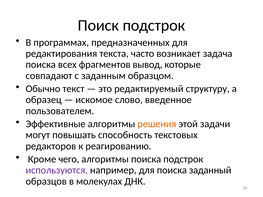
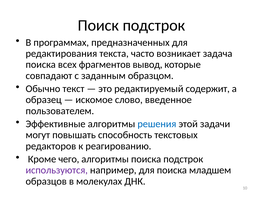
структуру: структуру -> содержит
решения colour: orange -> blue
заданный: заданный -> младшем
